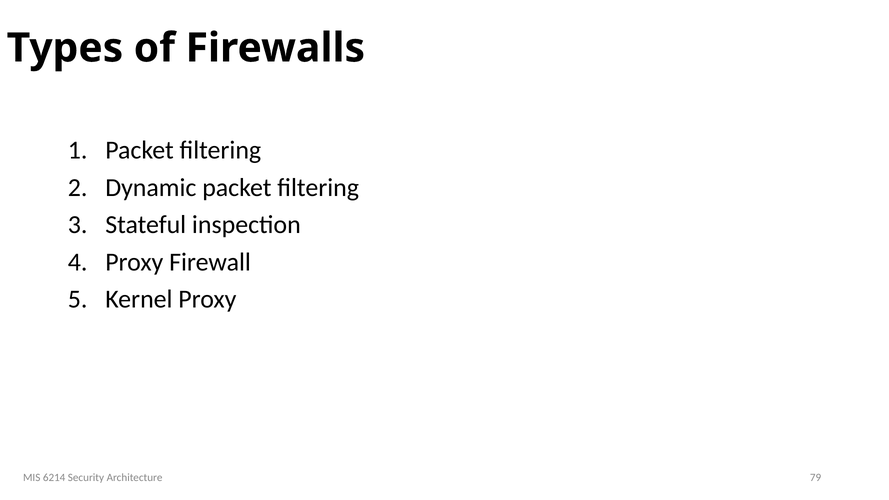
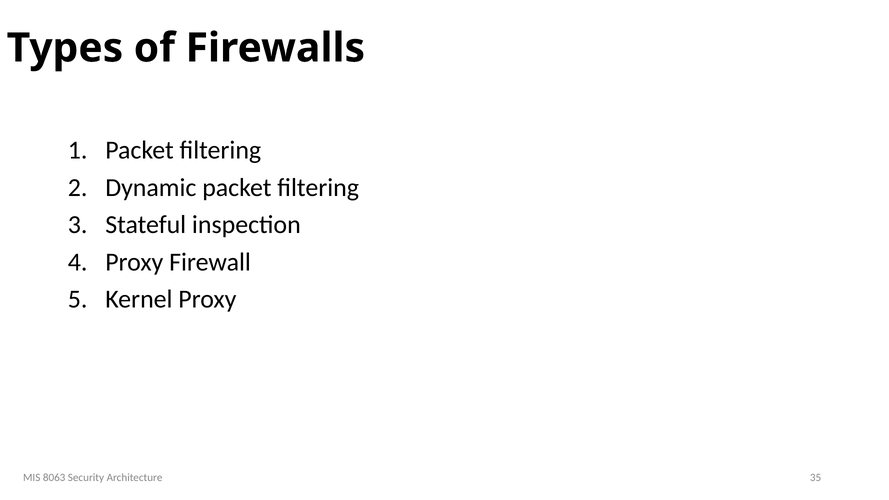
6214: 6214 -> 8063
79: 79 -> 35
